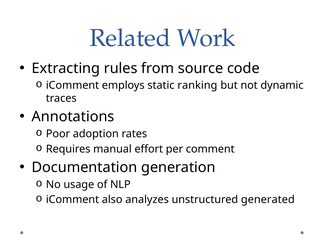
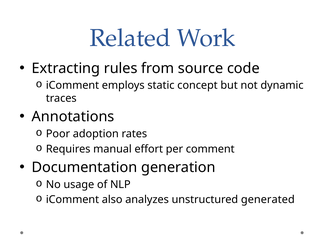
ranking: ranking -> concept
